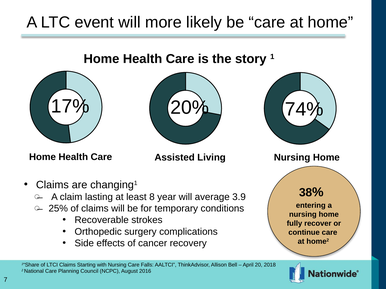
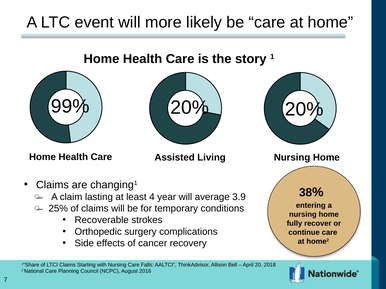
17%: 17% -> 99%
74% at (304, 109): 74% -> 20%
8: 8 -> 4
